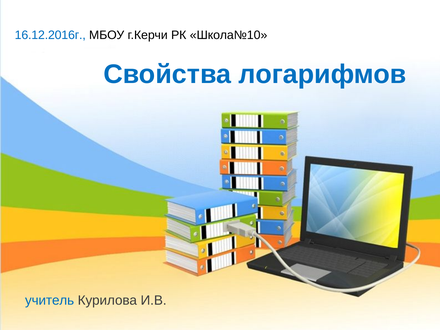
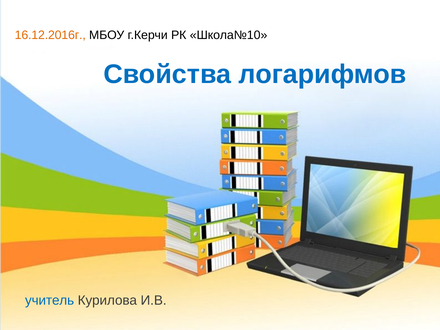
16.12.2016г colour: blue -> orange
